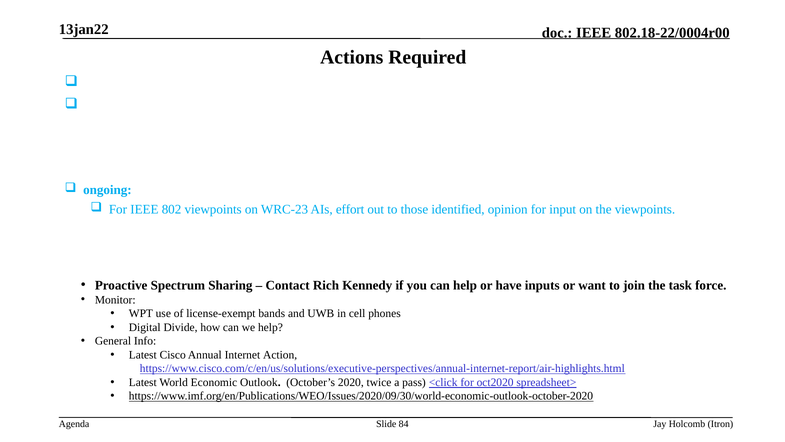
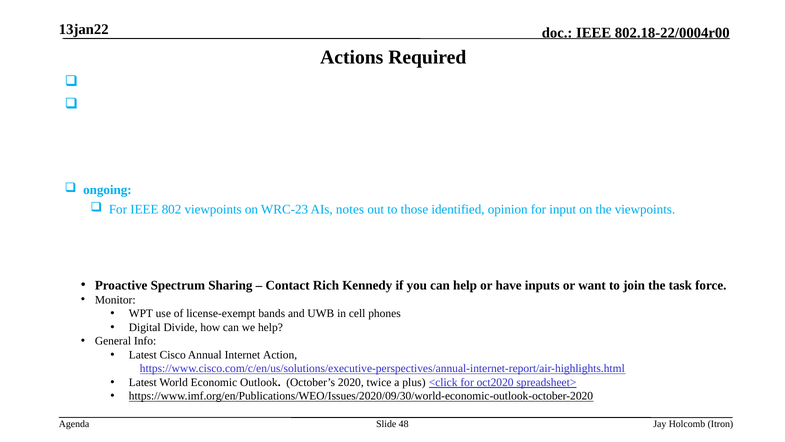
effort: effort -> notes
pass: pass -> plus
84: 84 -> 48
